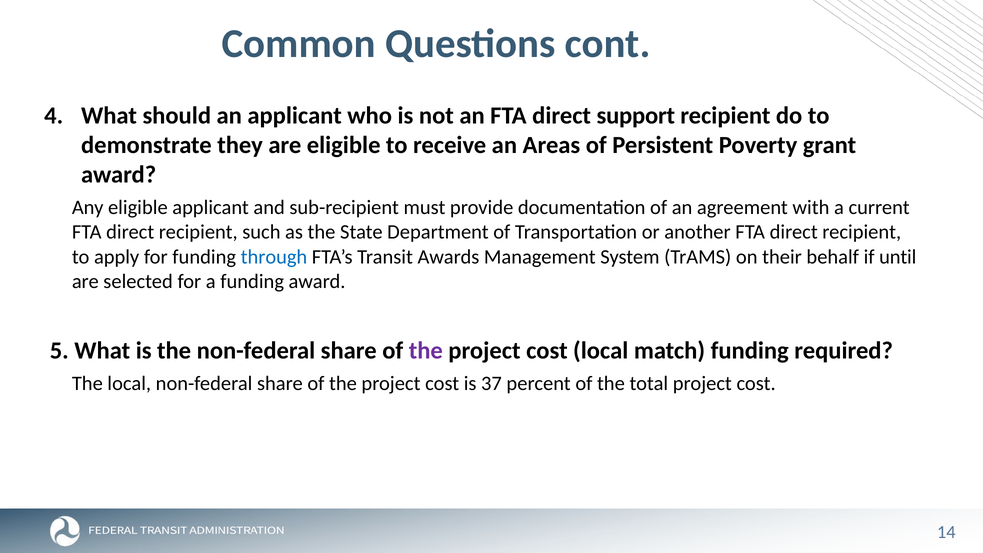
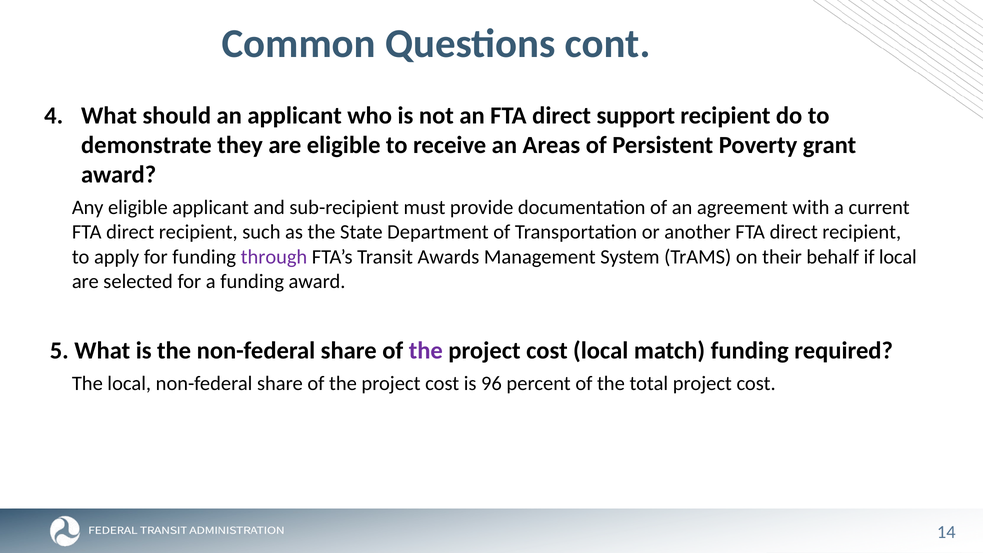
through colour: blue -> purple
if until: until -> local
37: 37 -> 96
